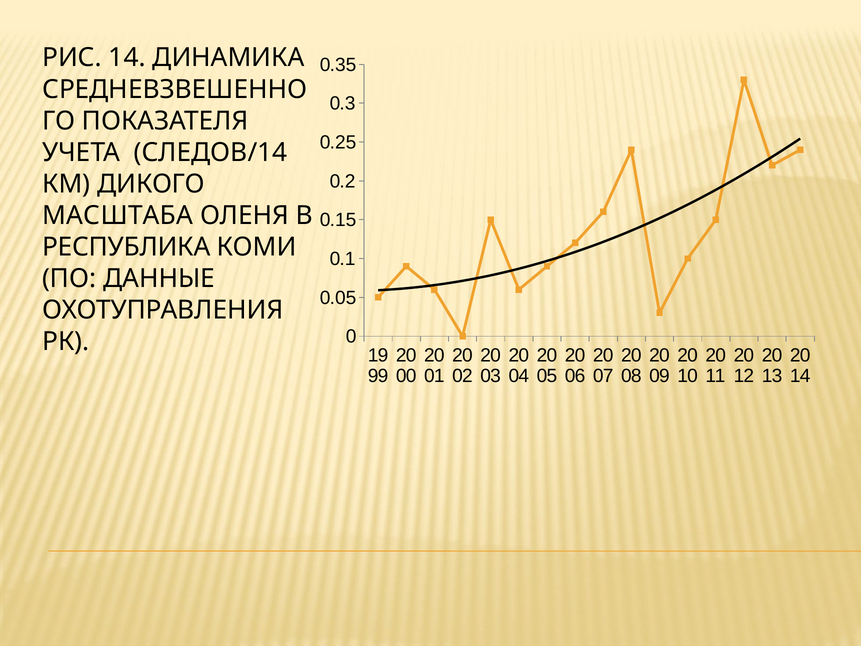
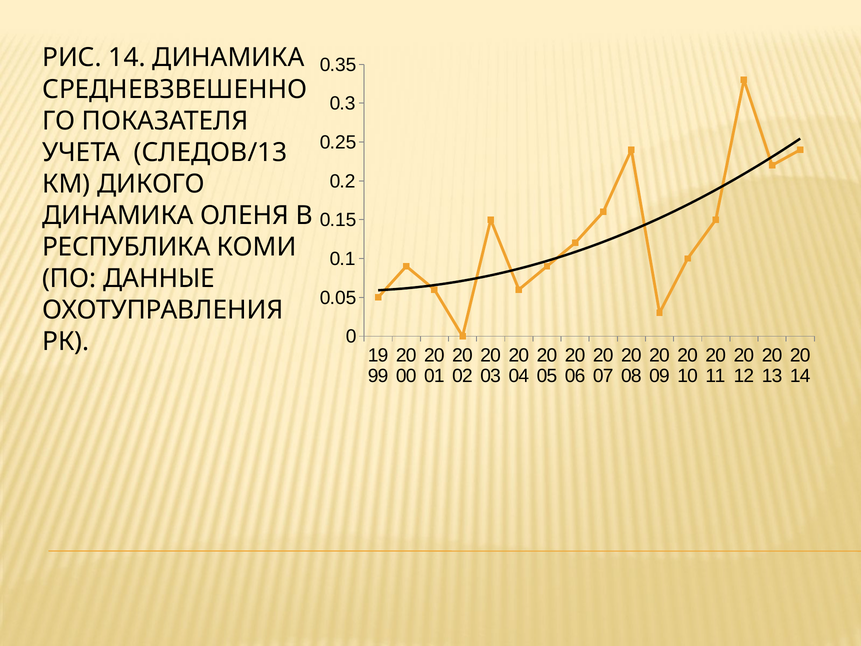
СЛЕДОВ/14: СЛЕДОВ/14 -> СЛЕДОВ/13
МАСШТАБА at (118, 215): МАСШТАБА -> ДИНАМИКА
